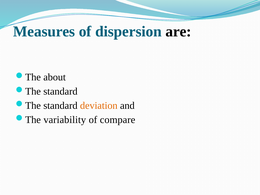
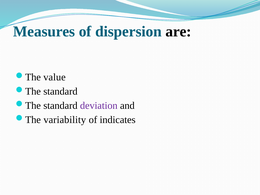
about: about -> value
deviation colour: orange -> purple
compare: compare -> indicates
